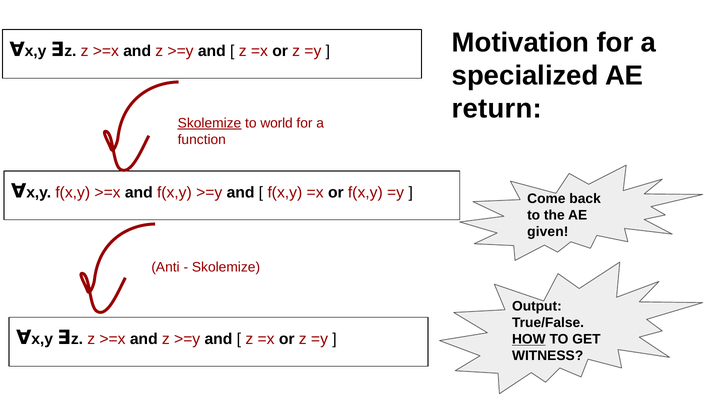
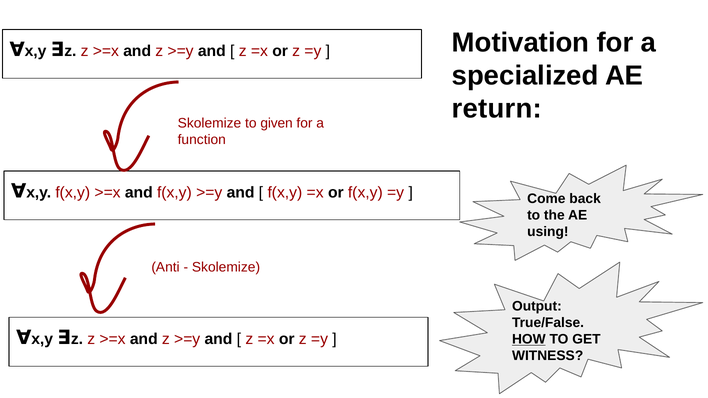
Skolemize at (209, 123) underline: present -> none
world: world -> given
given: given -> using
